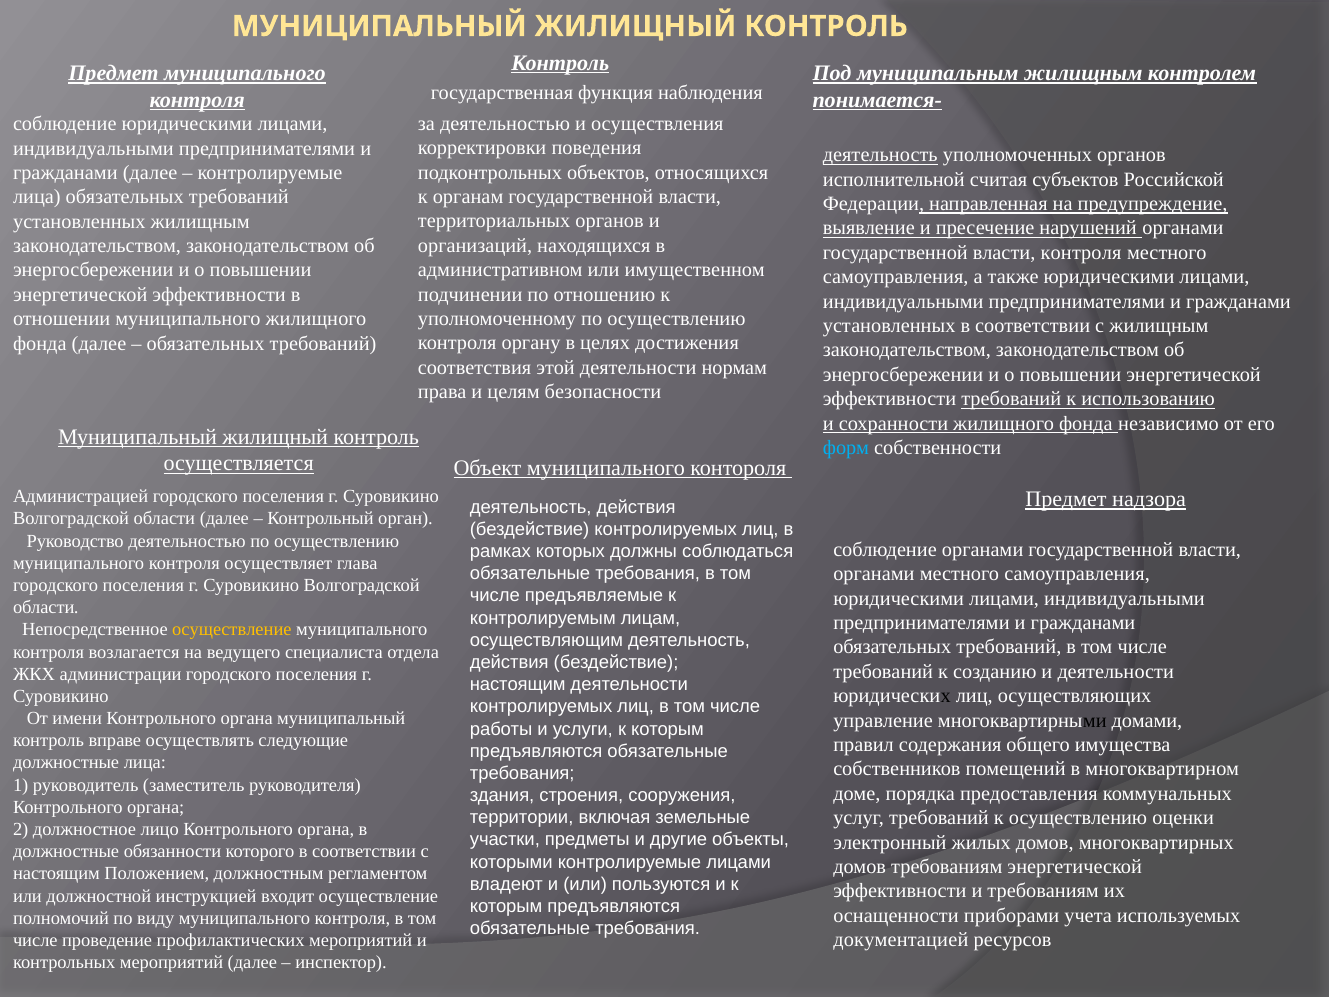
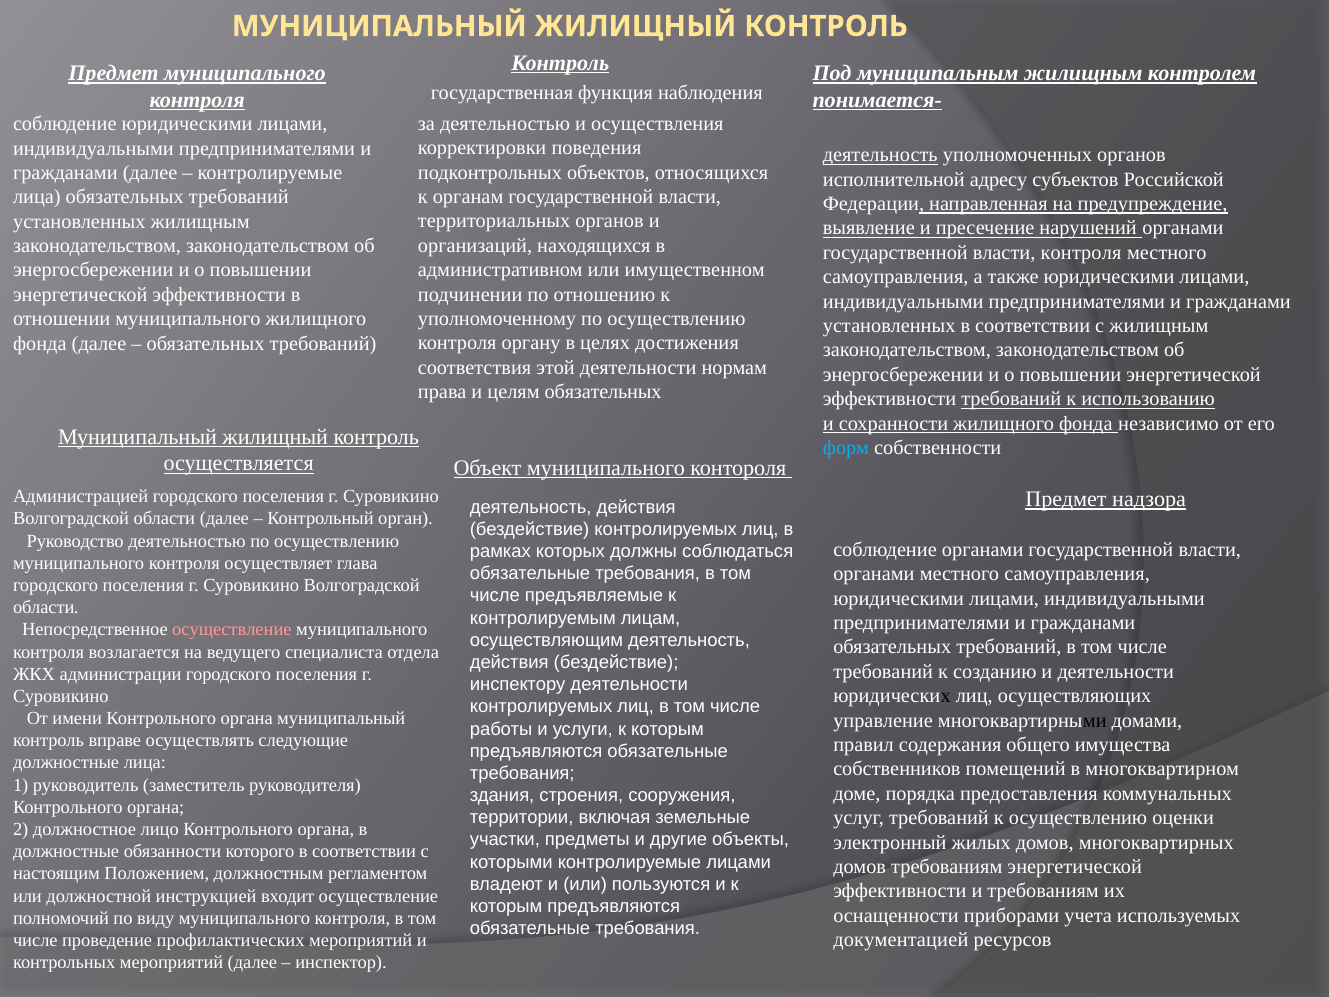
считая: считая -> адресу
целям безопасности: безопасности -> обязательных
осуществление at (232, 630) colour: yellow -> pink
настоящим at (518, 684): настоящим -> инспектору
